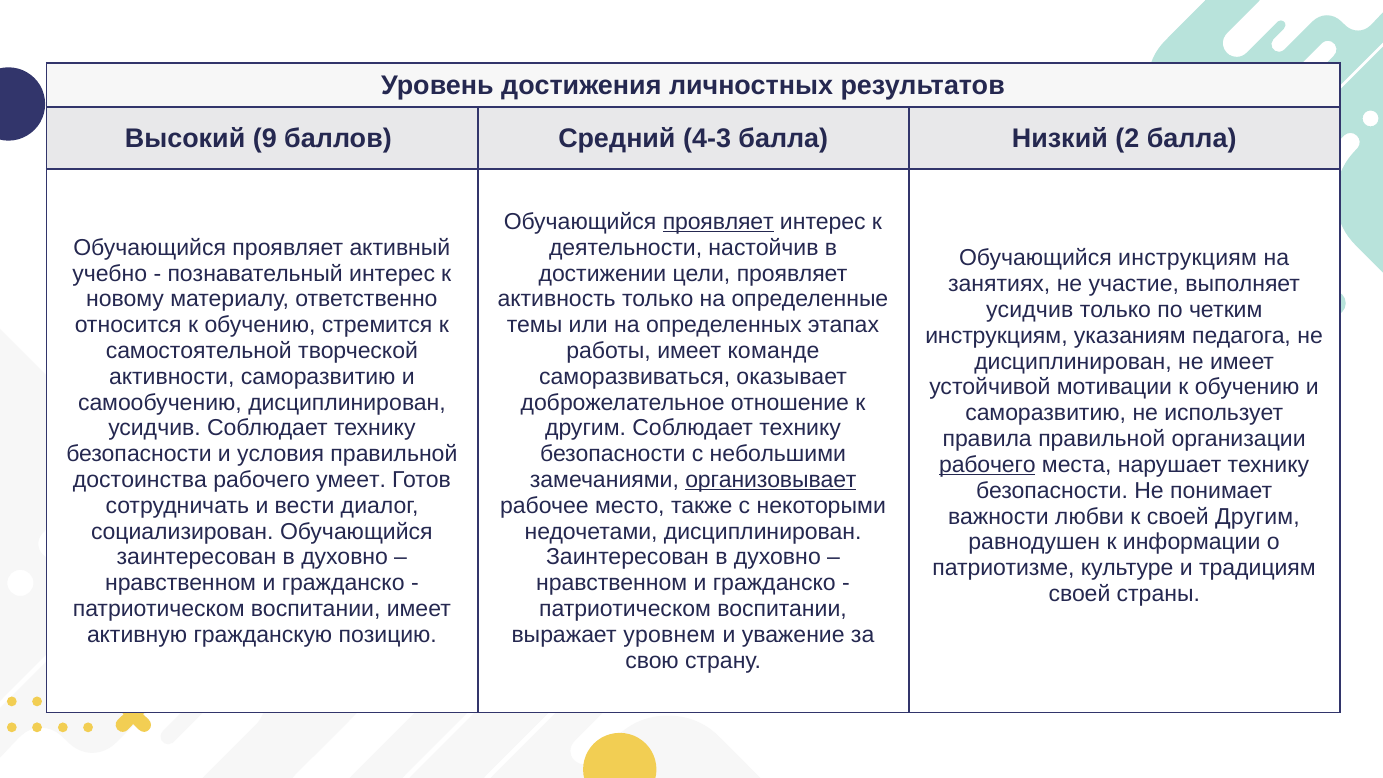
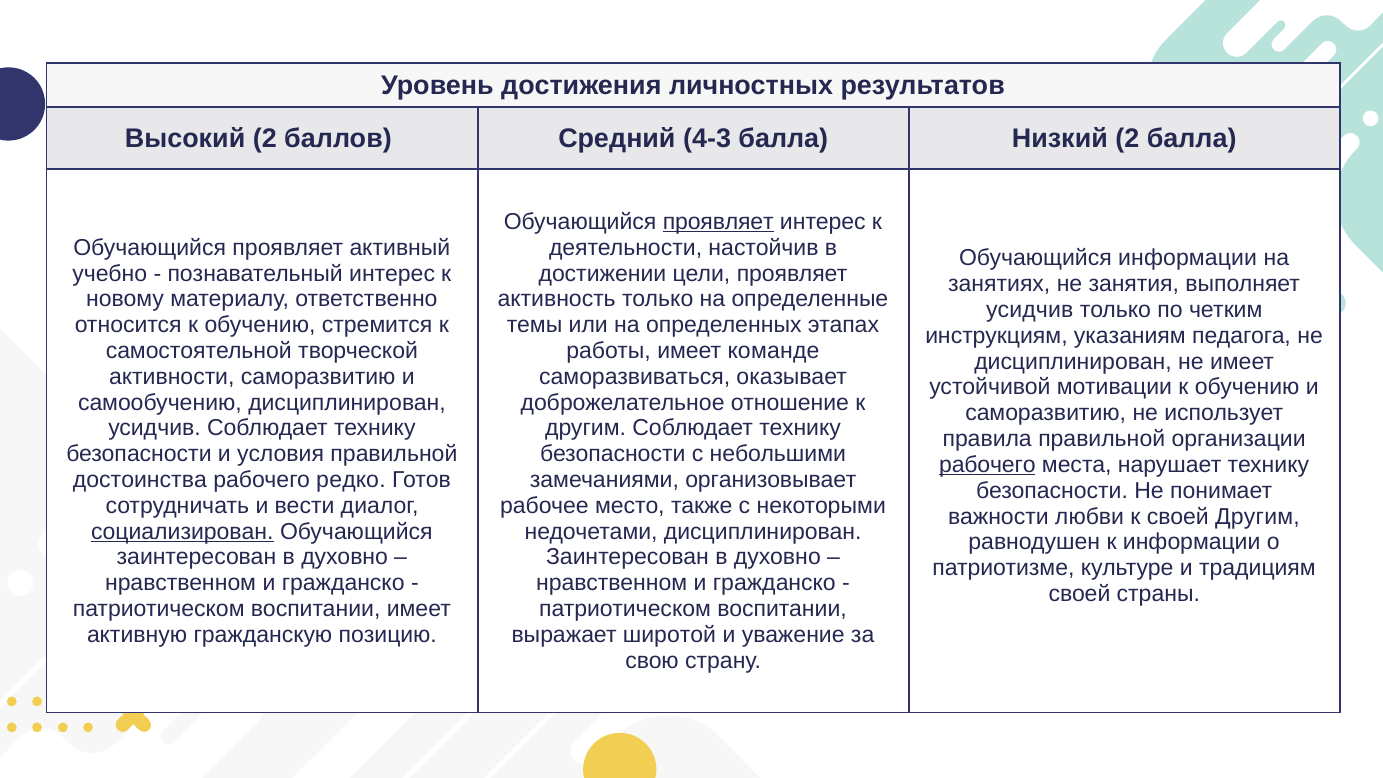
Высокий 9: 9 -> 2
Обучающийся инструкциям: инструкциям -> информации
участие: участие -> занятия
умеет: умеет -> редко
организовывает underline: present -> none
социализирован underline: none -> present
уровнем: уровнем -> широтой
